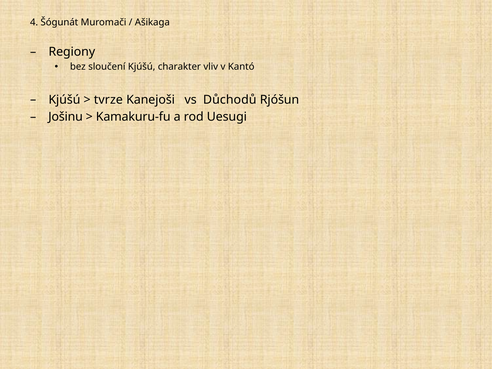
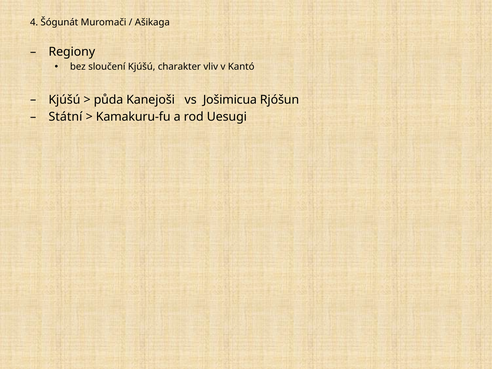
tvrze: tvrze -> půda
Důchodů: Důchodů -> Jošimicua
Jošinu: Jošinu -> Státní
